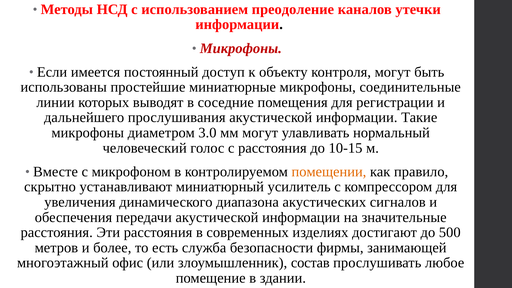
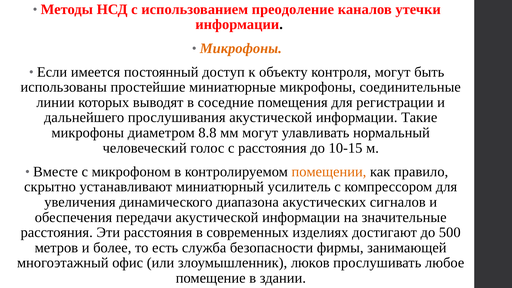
Микрофоны at (241, 48) colour: red -> orange
3.0: 3.0 -> 8.8
состав: состав -> люков
